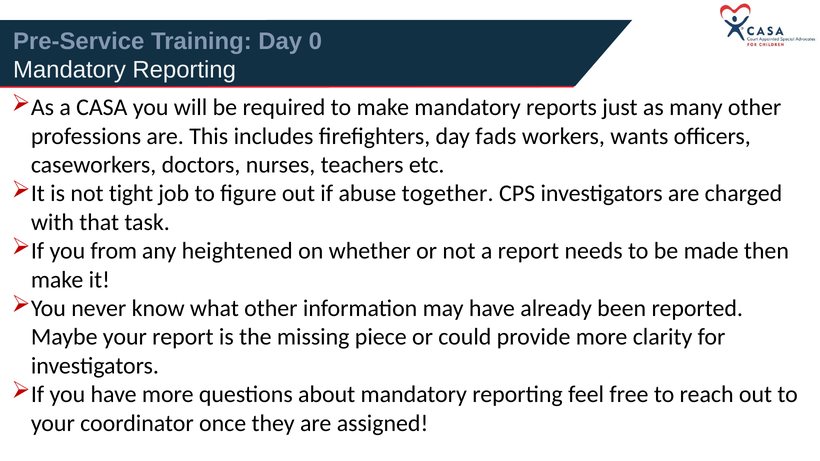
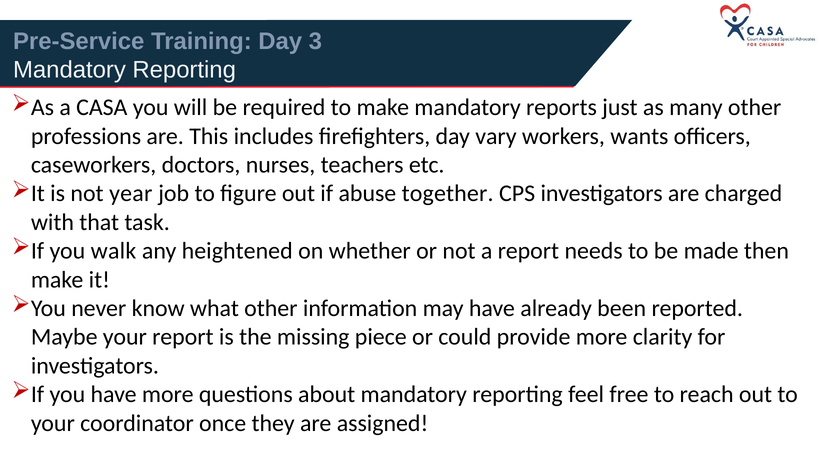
0: 0 -> 3
fads: fads -> vary
tight: tight -> year
from: from -> walk
